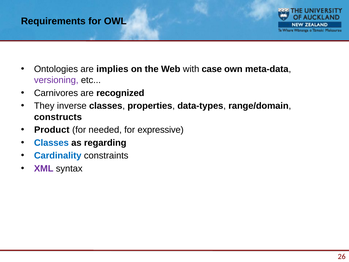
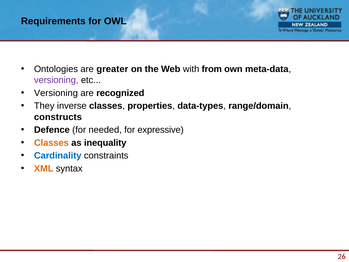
implies: implies -> greater
case: case -> from
Carnivores at (56, 93): Carnivores -> Versioning
Product: Product -> Defence
Classes at (51, 143) colour: blue -> orange
regarding: regarding -> inequality
XML colour: purple -> orange
